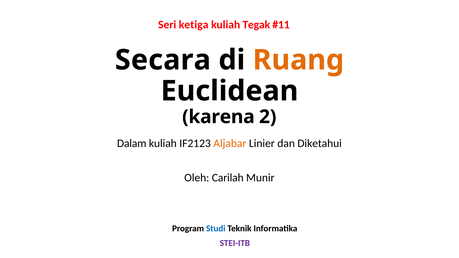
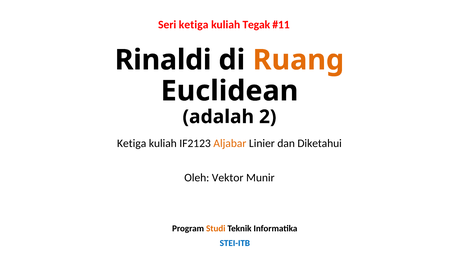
Secara: Secara -> Rinaldi
karena: karena -> adalah
Dalam at (132, 143): Dalam -> Ketiga
Carilah: Carilah -> Vektor
Studi colour: blue -> orange
STEI-ITB colour: purple -> blue
